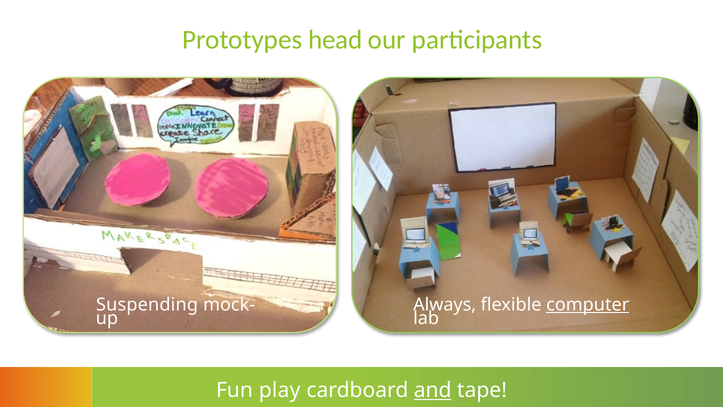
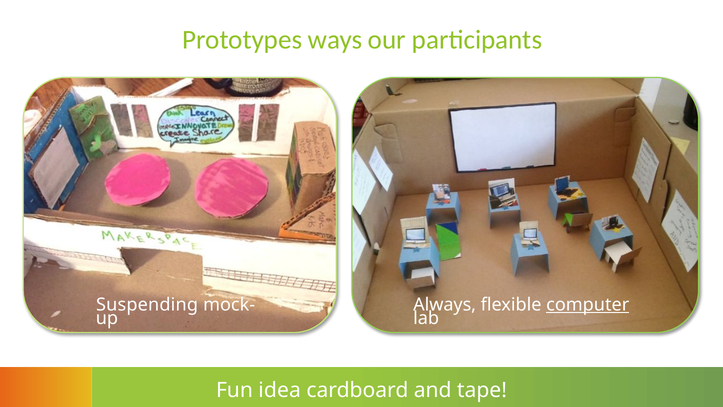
head: head -> ways
play: play -> idea
and underline: present -> none
